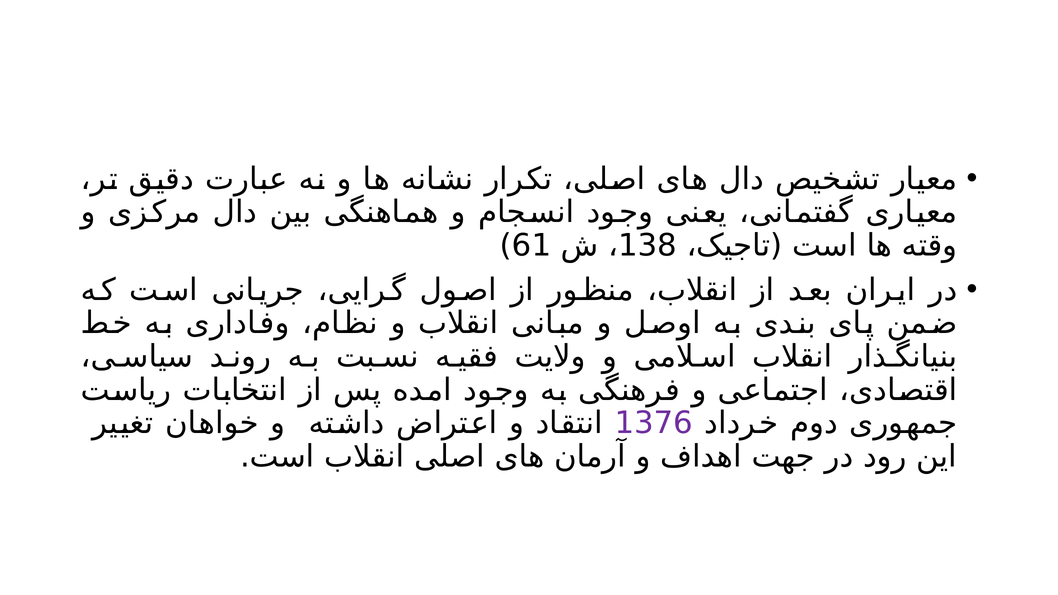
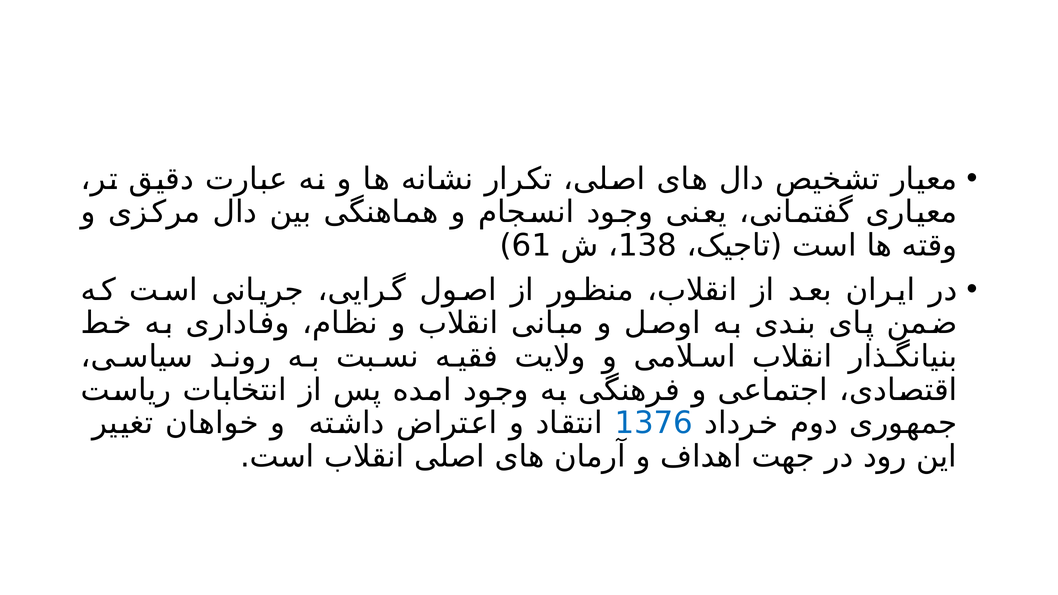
1376 colour: purple -> blue
